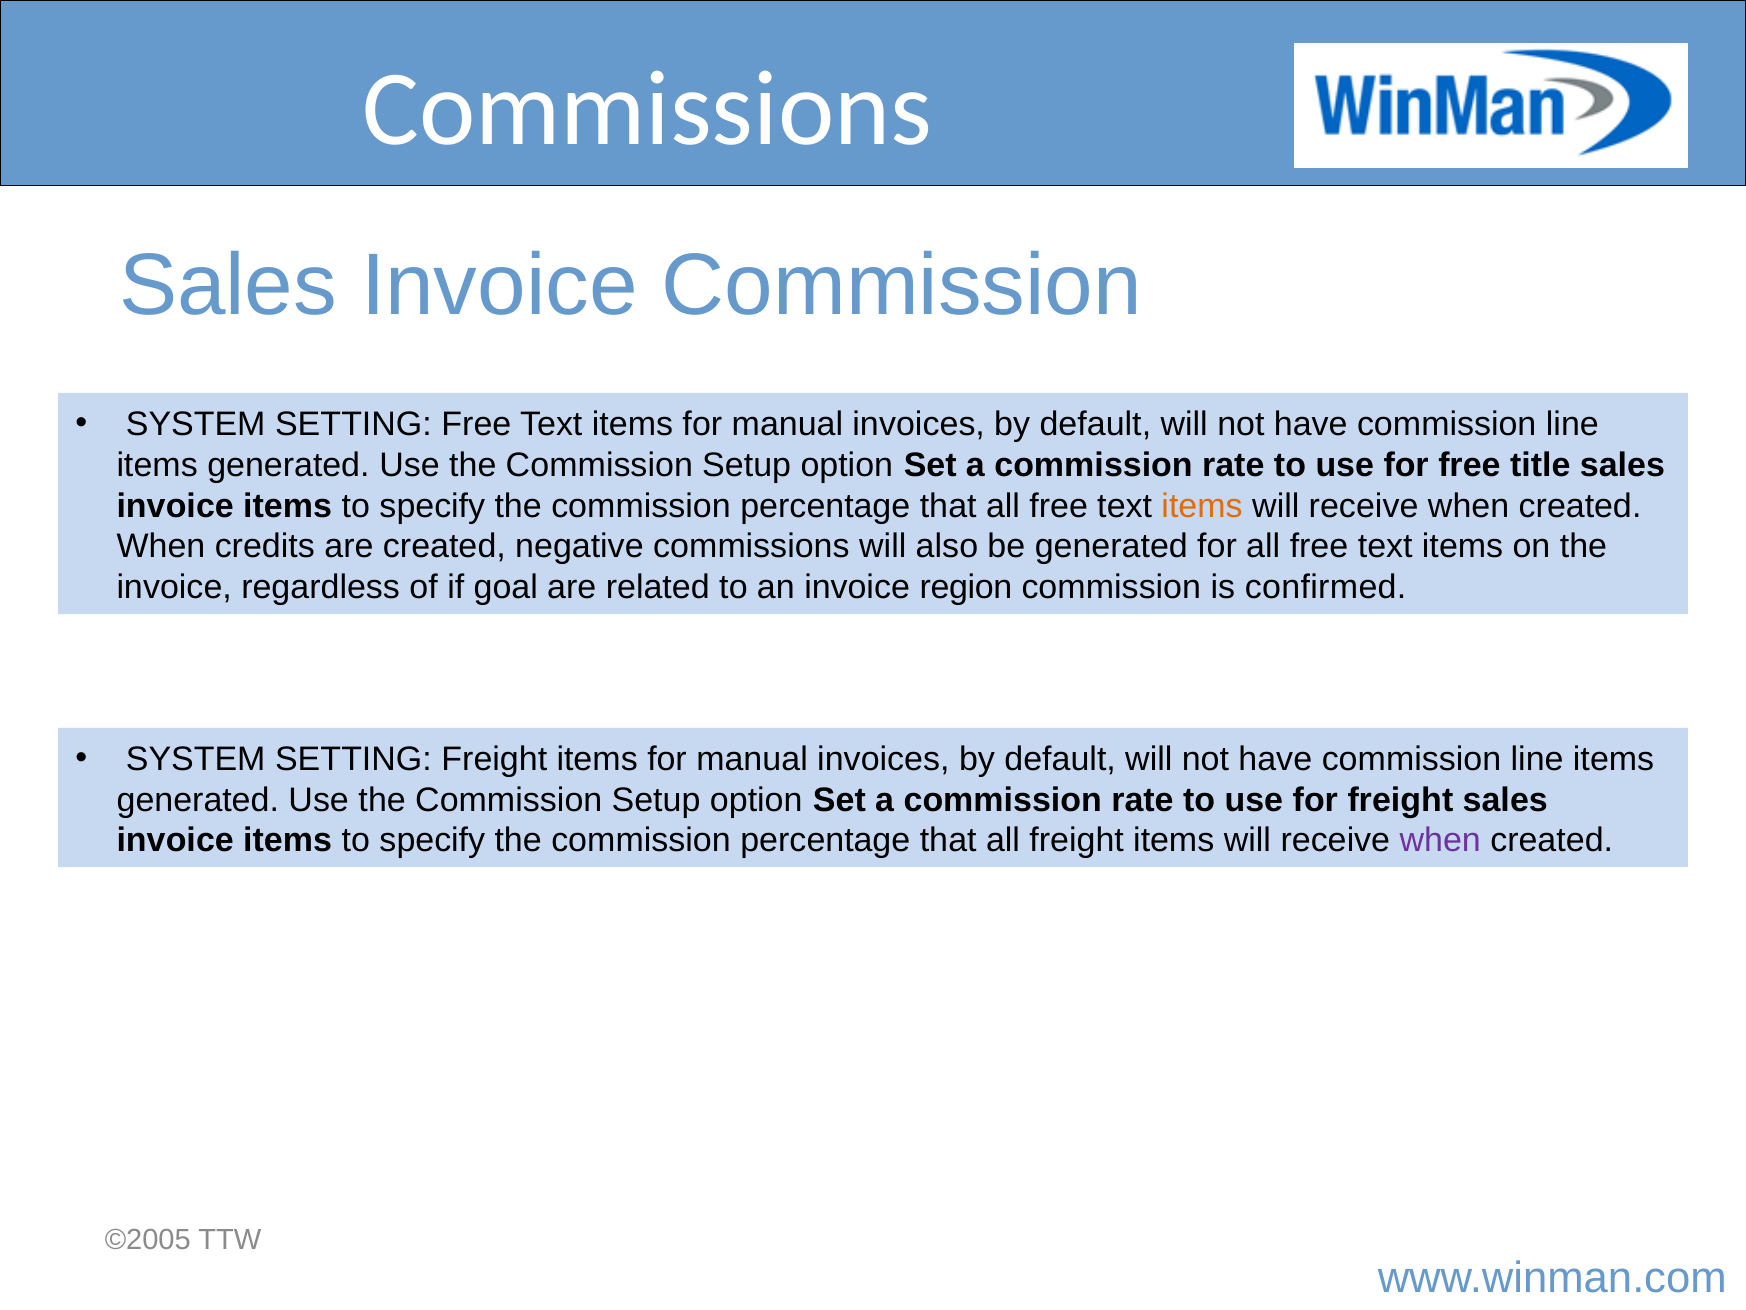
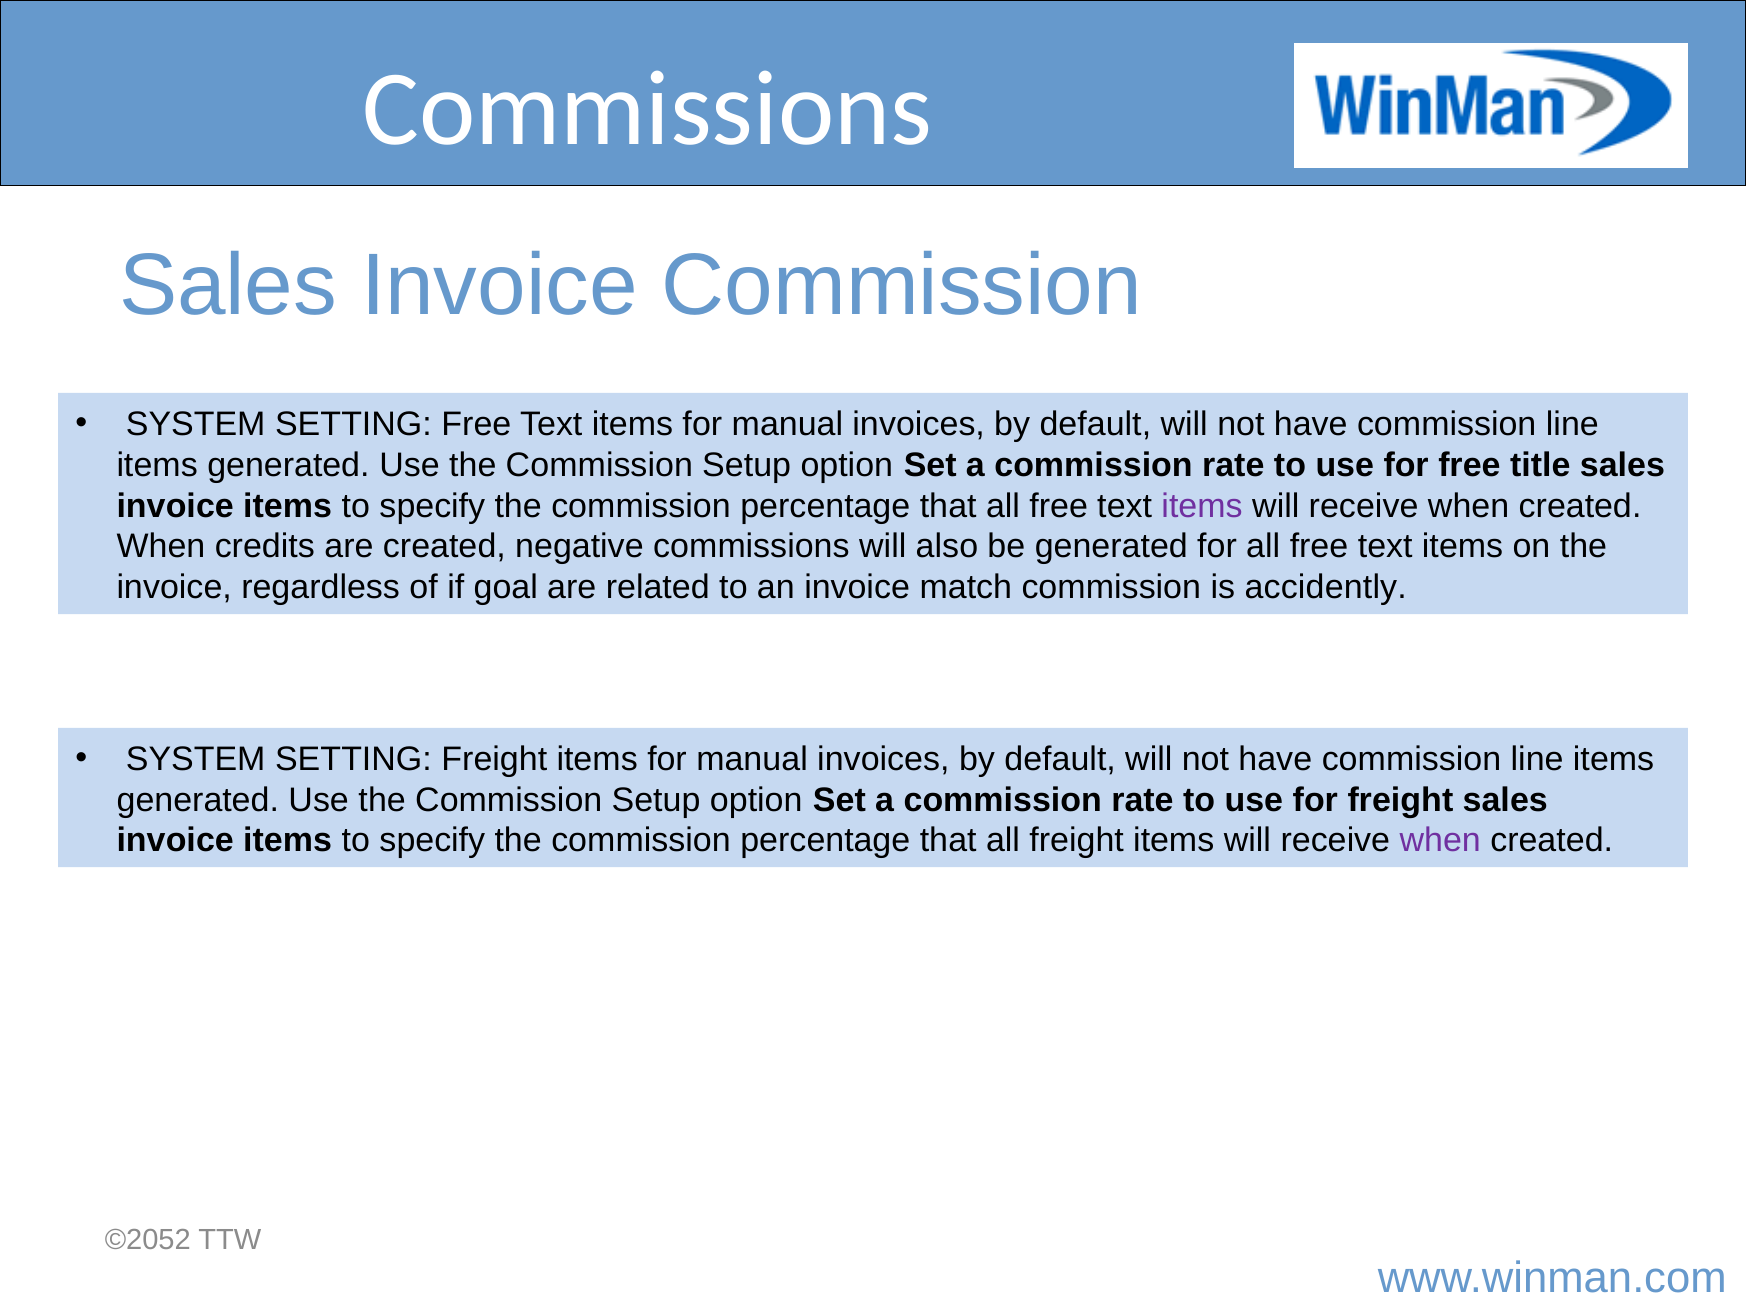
items at (1202, 506) colour: orange -> purple
region: region -> match
confirmed: confirmed -> accidently
©2005: ©2005 -> ©2052
